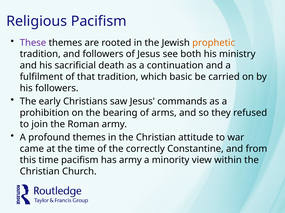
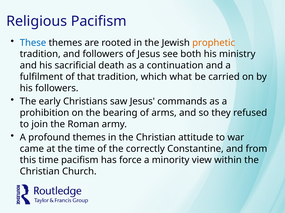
These colour: purple -> blue
basic: basic -> what
has army: army -> force
